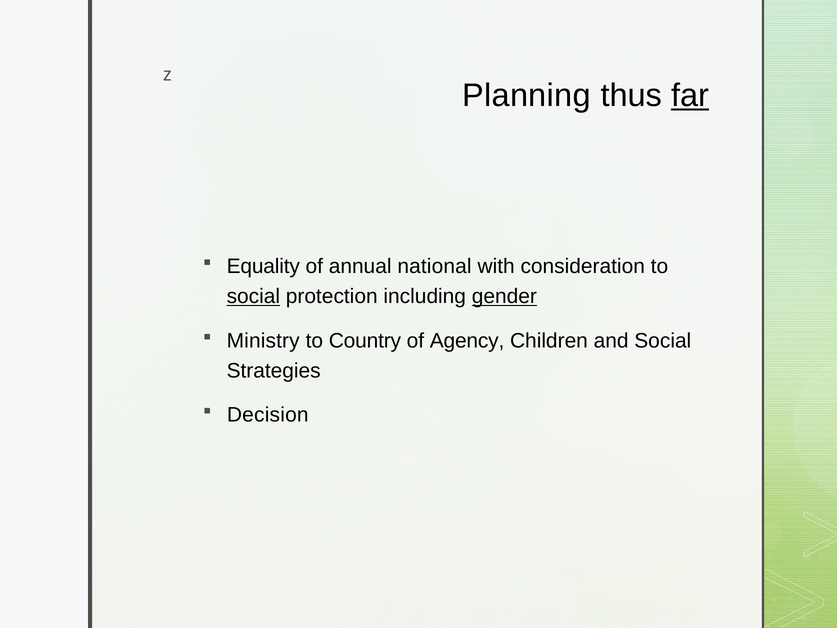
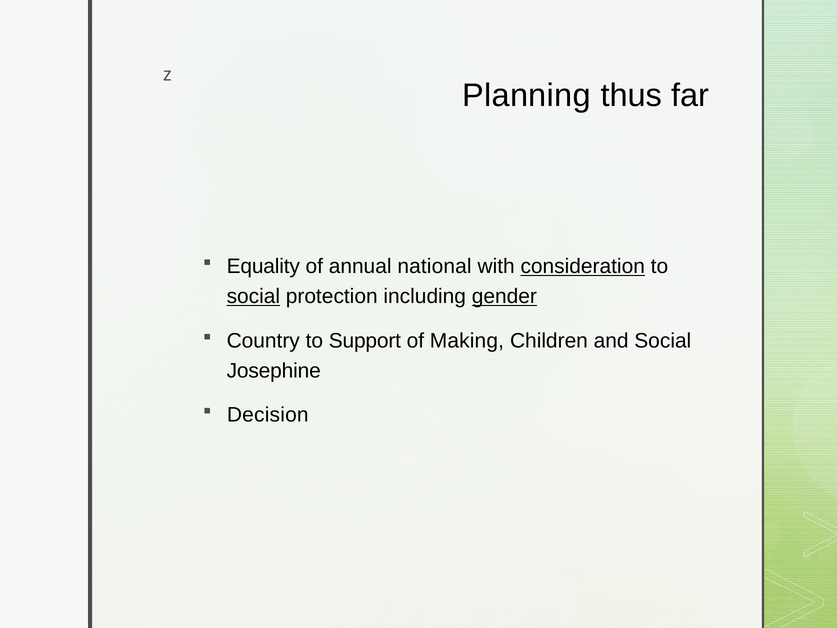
far underline: present -> none
consideration underline: none -> present
Ministry: Ministry -> Country
Country: Country -> Support
Agency: Agency -> Making
Strategies: Strategies -> Josephine
